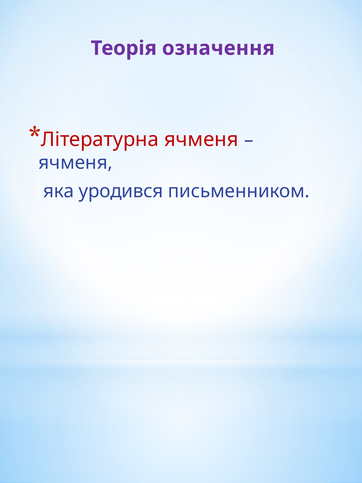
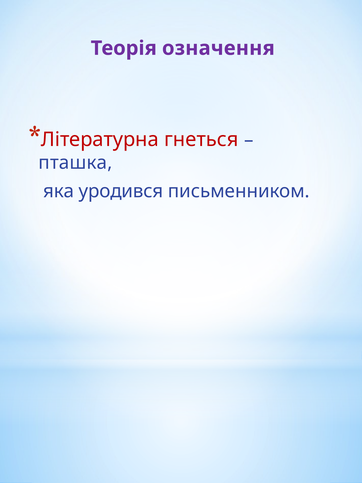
Літературна ячменя: ячменя -> гнеться
ячменя at (75, 163): ячменя -> пташка
